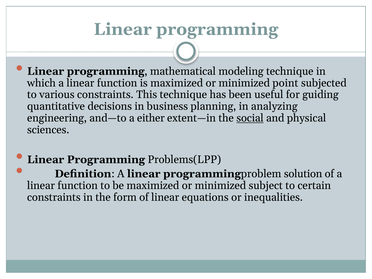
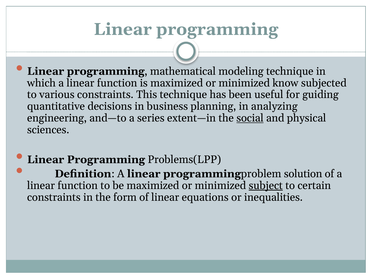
point: point -> know
either: either -> series
subject underline: none -> present
